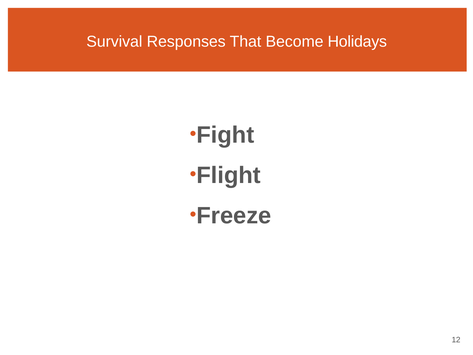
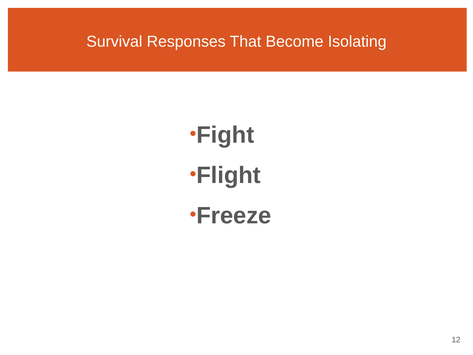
Holidays: Holidays -> Isolating
